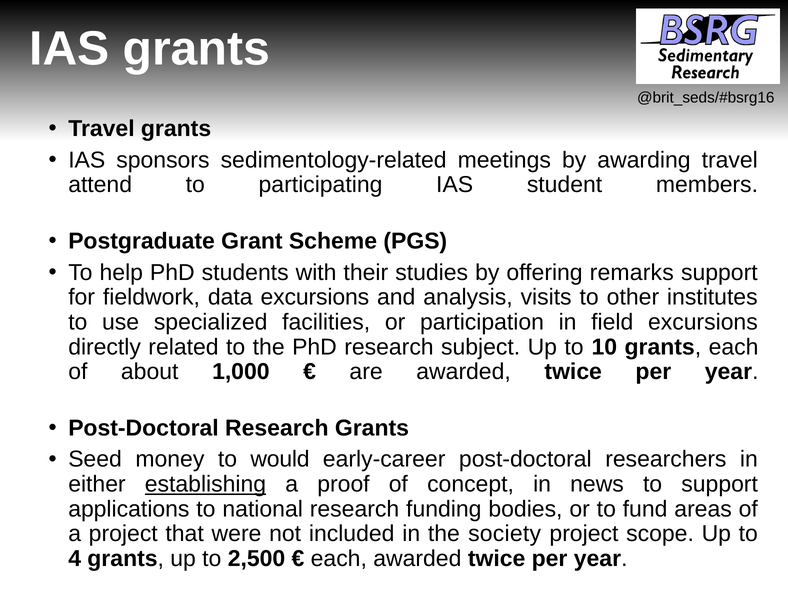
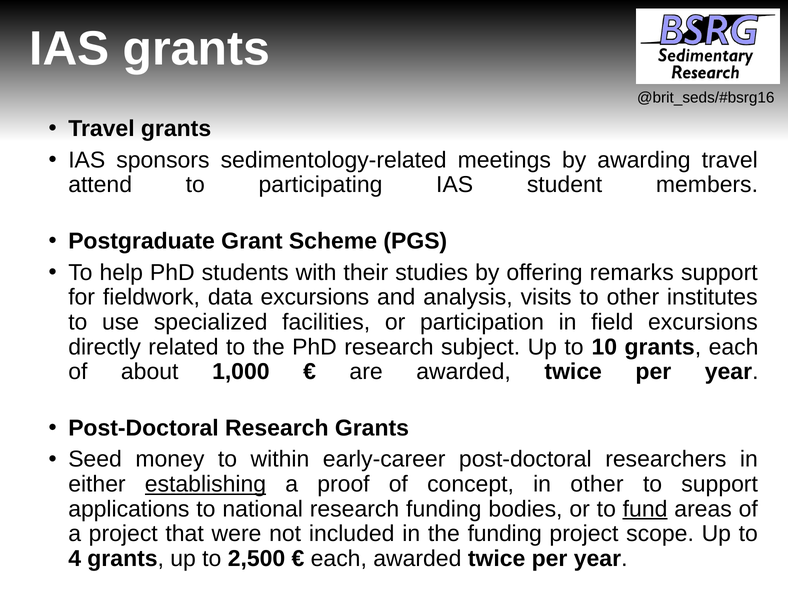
would: would -> within
in news: news -> other
fund underline: none -> present
the society: society -> funding
